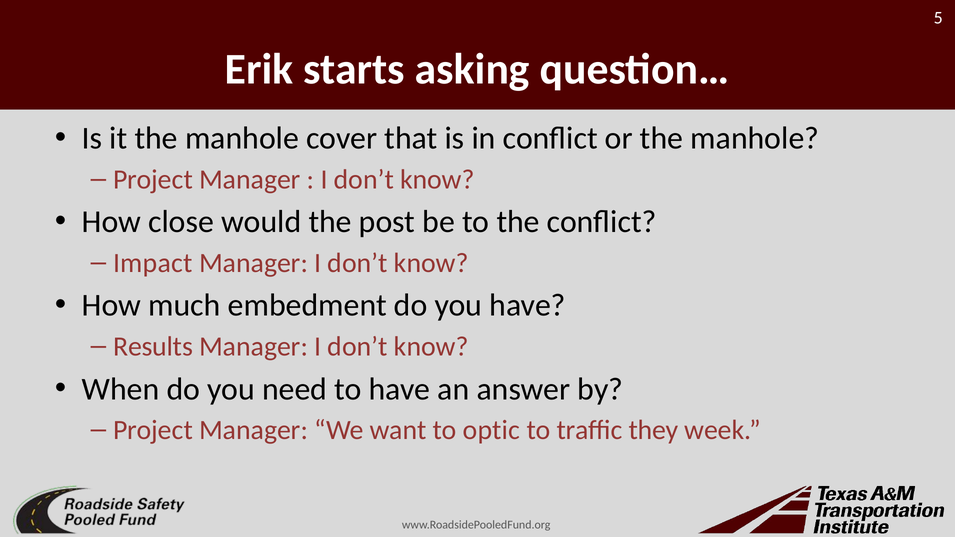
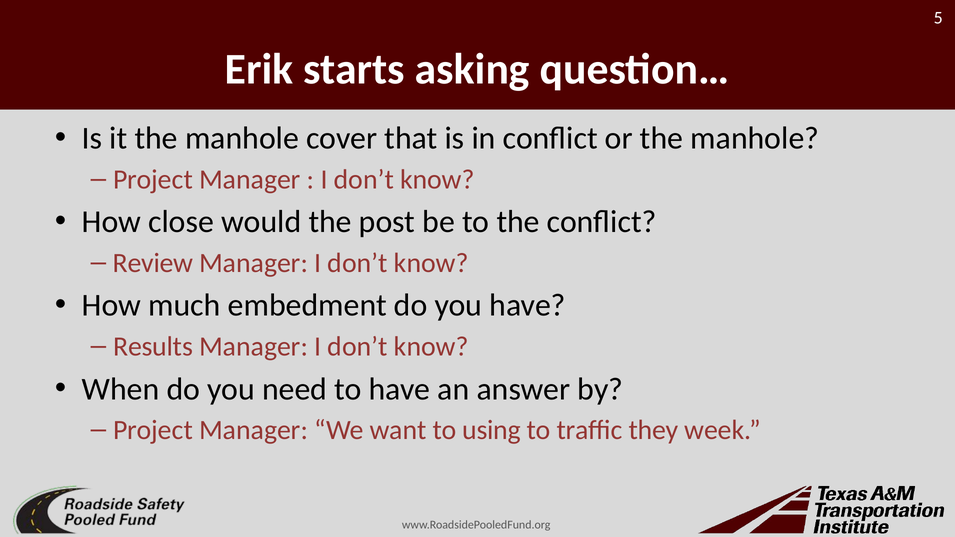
Impact: Impact -> Review
optic: optic -> using
